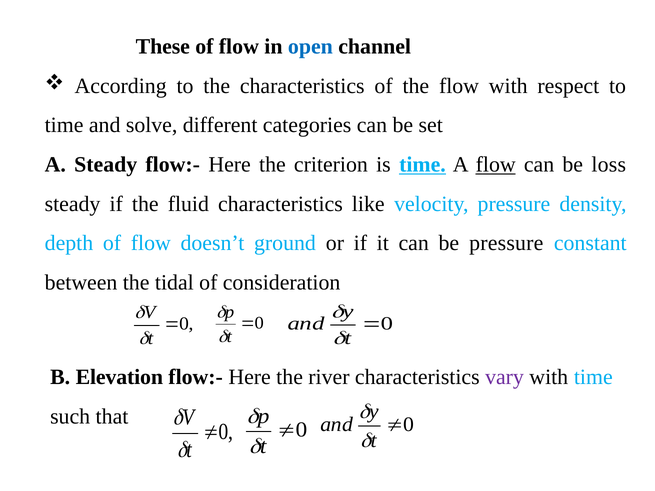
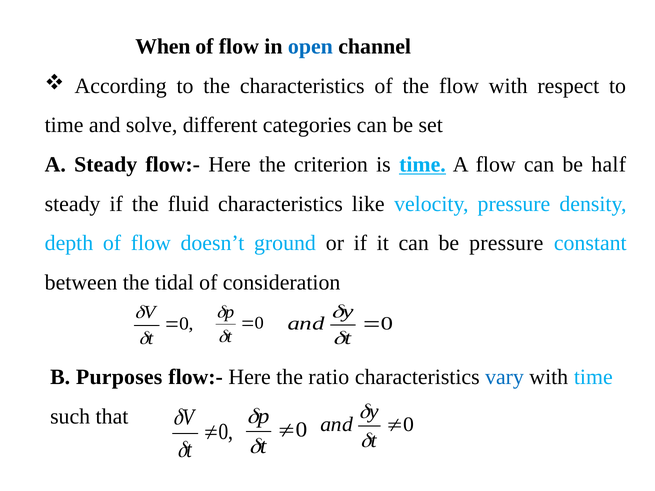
These: These -> When
flow at (496, 165) underline: present -> none
loss: loss -> half
Elevation: Elevation -> Purposes
river: river -> ratio
vary colour: purple -> blue
